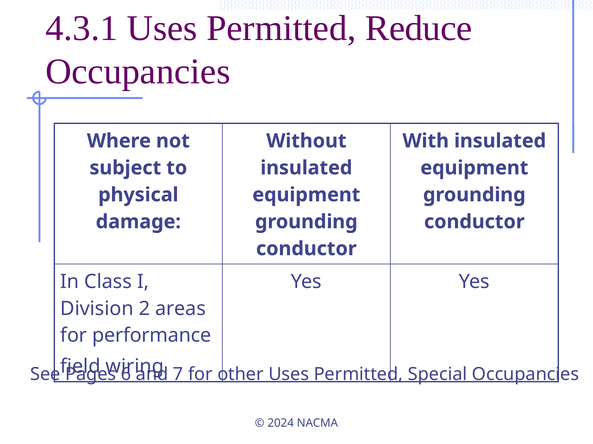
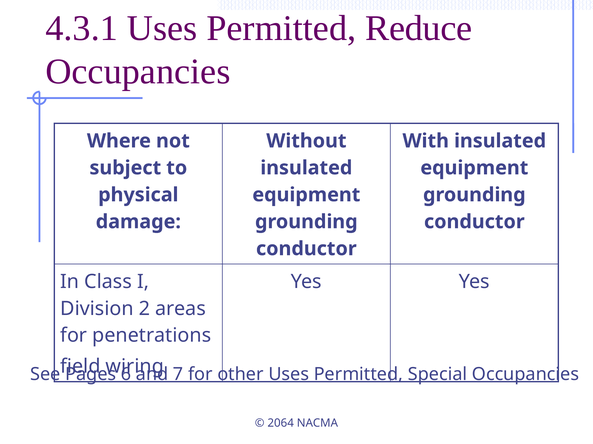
performance: performance -> penetrations
2024: 2024 -> 2064
